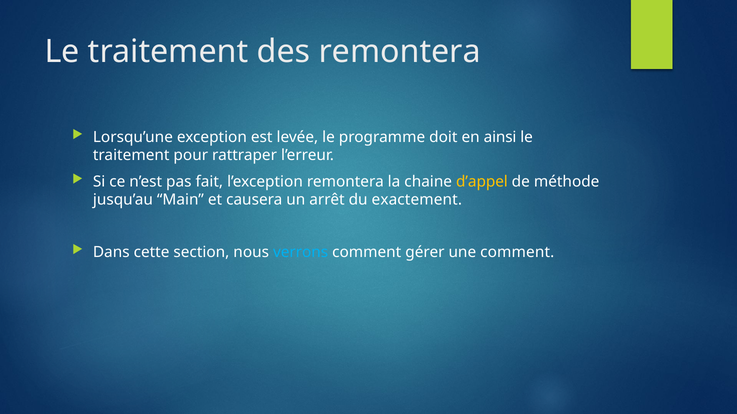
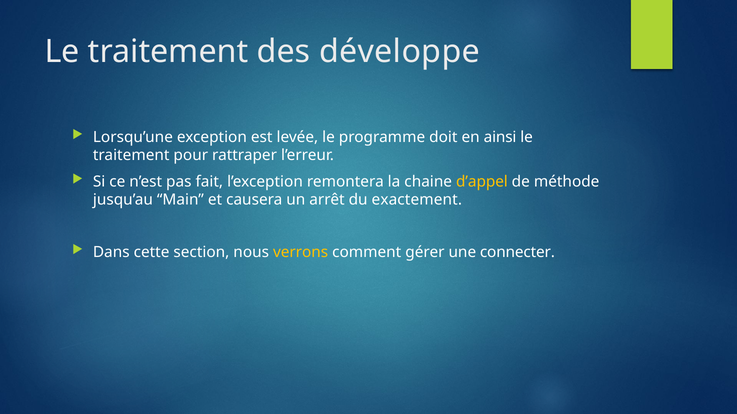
des remontera: remontera -> développe
verrons colour: light blue -> yellow
une comment: comment -> connecter
